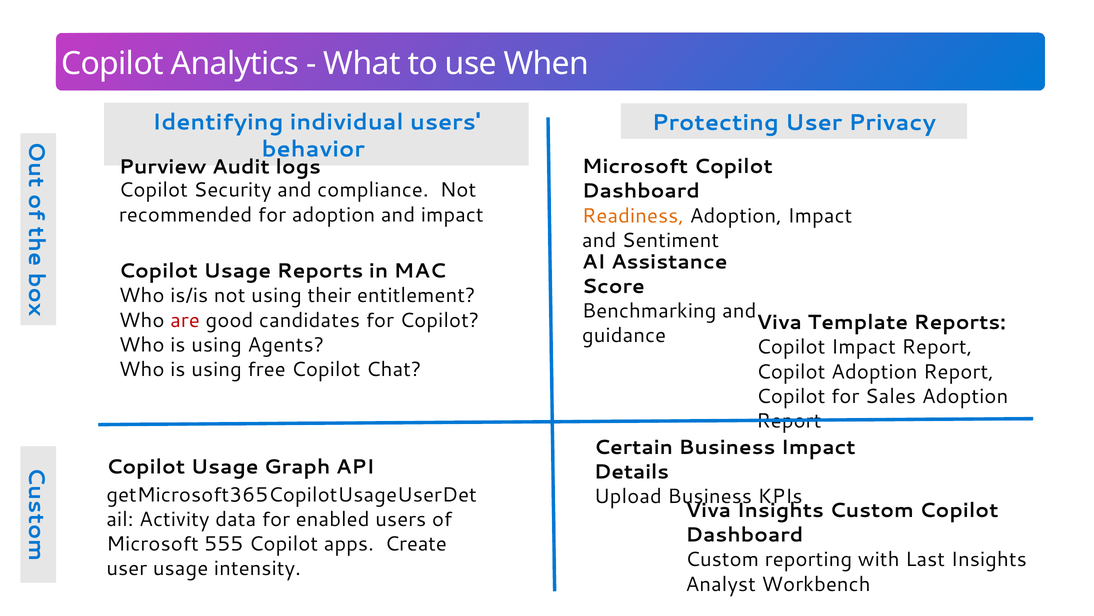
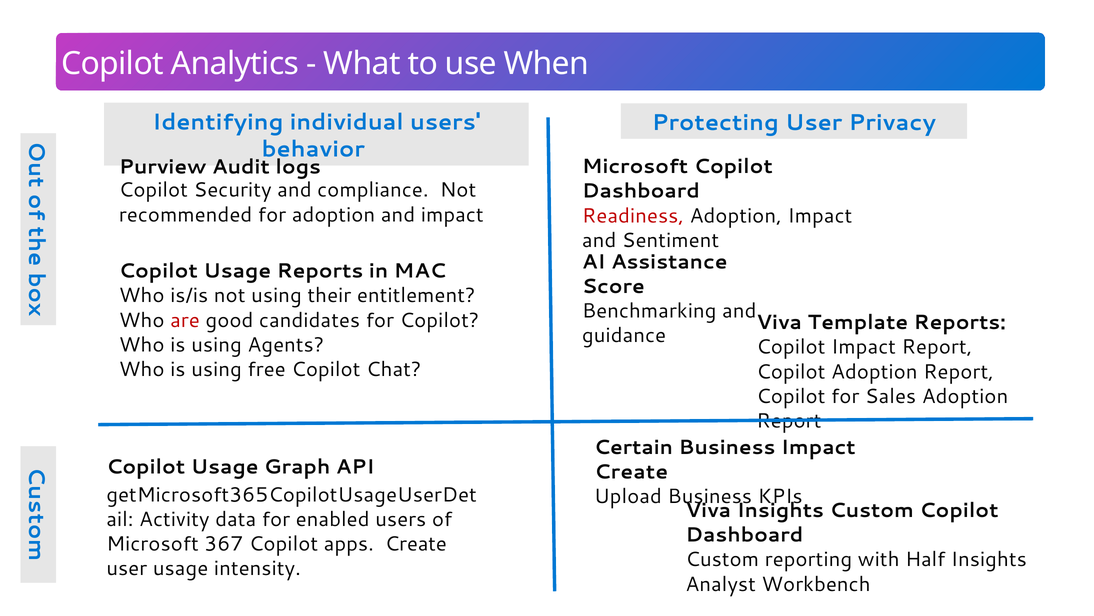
Readiness colour: orange -> red
Details at (631, 472): Details -> Create
555: 555 -> 367
Last: Last -> Half
